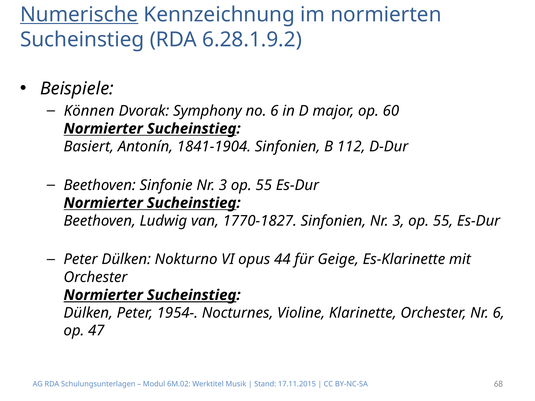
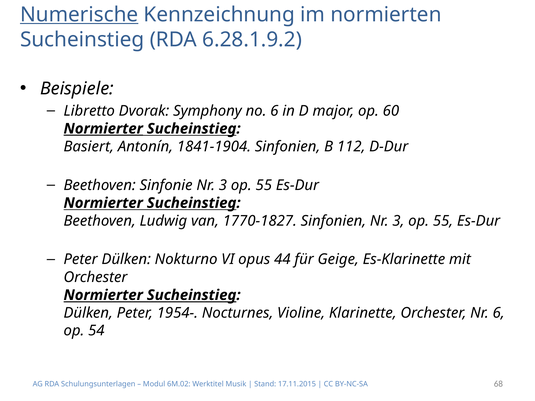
Können: Können -> Libretto
Normierter at (103, 129) underline: none -> present
47: 47 -> 54
